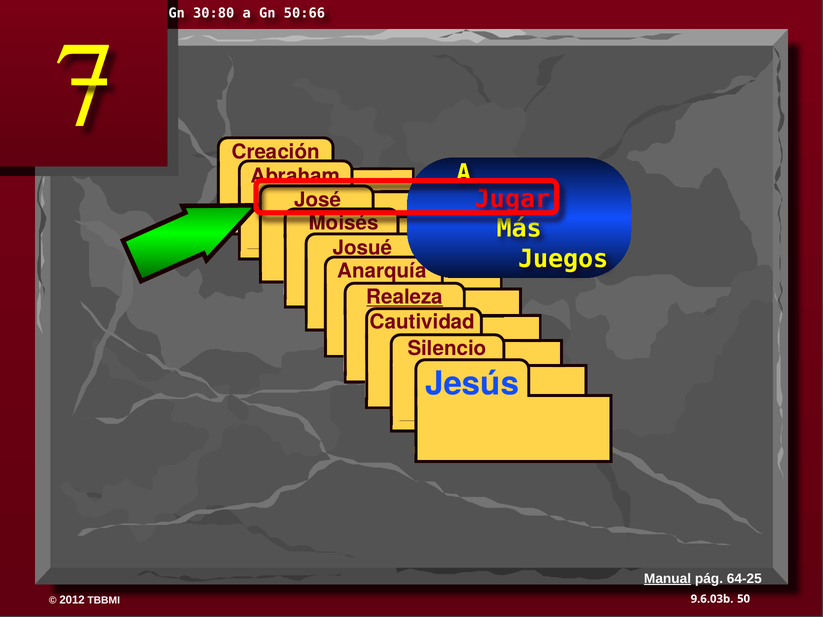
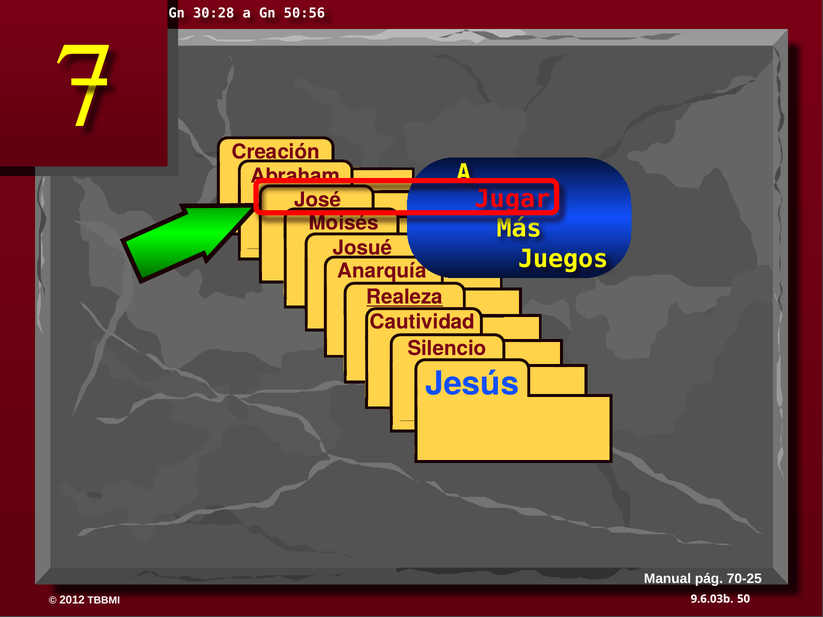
30:80: 30:80 -> 30:28
50:66: 50:66 -> 50:56
Manual underline: present -> none
64-25: 64-25 -> 70-25
